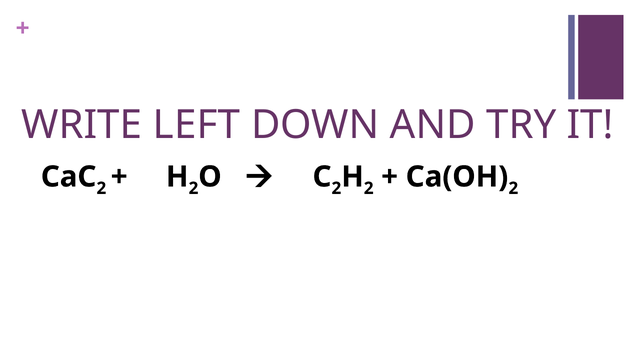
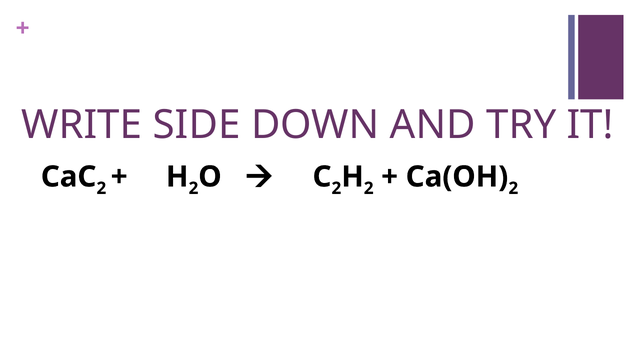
LEFT: LEFT -> SIDE
